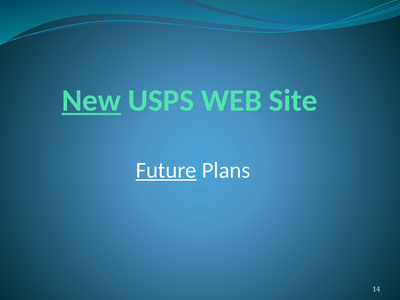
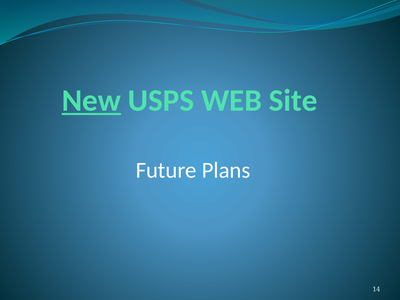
Future underline: present -> none
